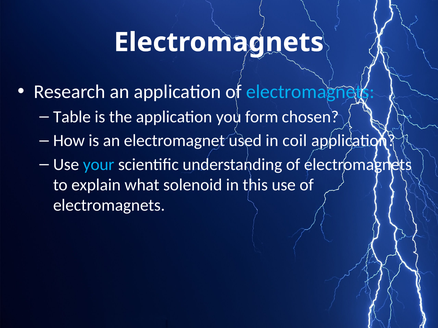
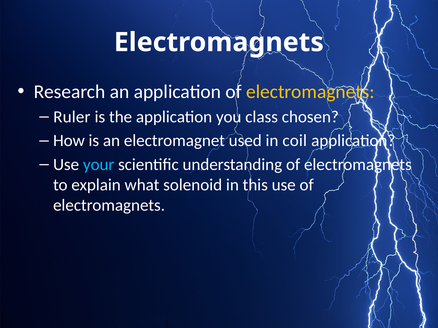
electromagnets at (310, 92) colour: light blue -> yellow
Table: Table -> Ruler
form: form -> class
